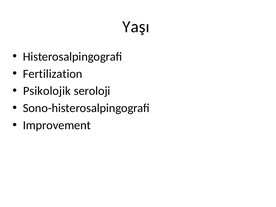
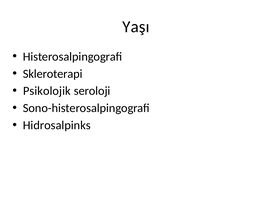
Fertilization: Fertilization -> Skleroterapi
Improvement: Improvement -> Hidrosalpinks
